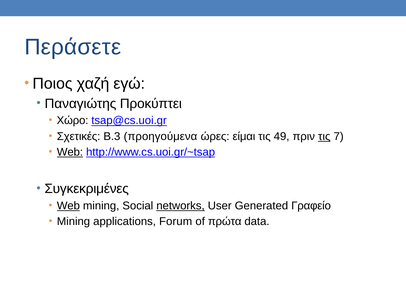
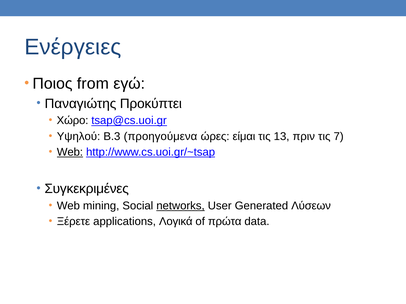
Περάσετε: Περάσετε -> Ενέργειες
χαζή: χαζή -> from
Σχετικές: Σχετικές -> Υψηλού
49: 49 -> 13
τις at (324, 137) underline: present -> none
Web at (68, 206) underline: present -> none
Γραφείο: Γραφείο -> Λύσεων
Mining at (73, 222): Mining -> Ξέρετε
Forum: Forum -> Λογικά
